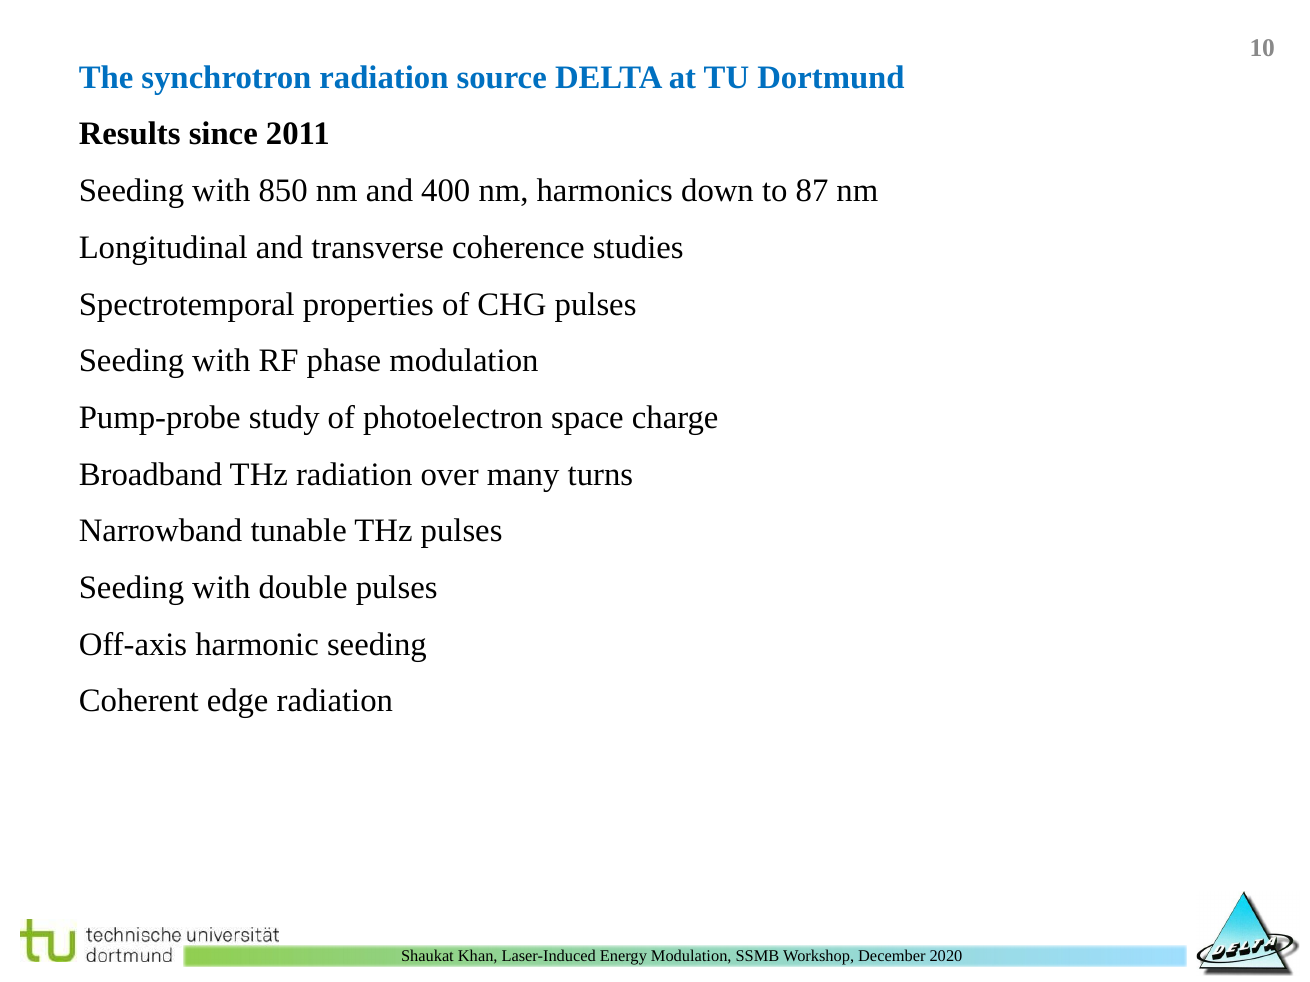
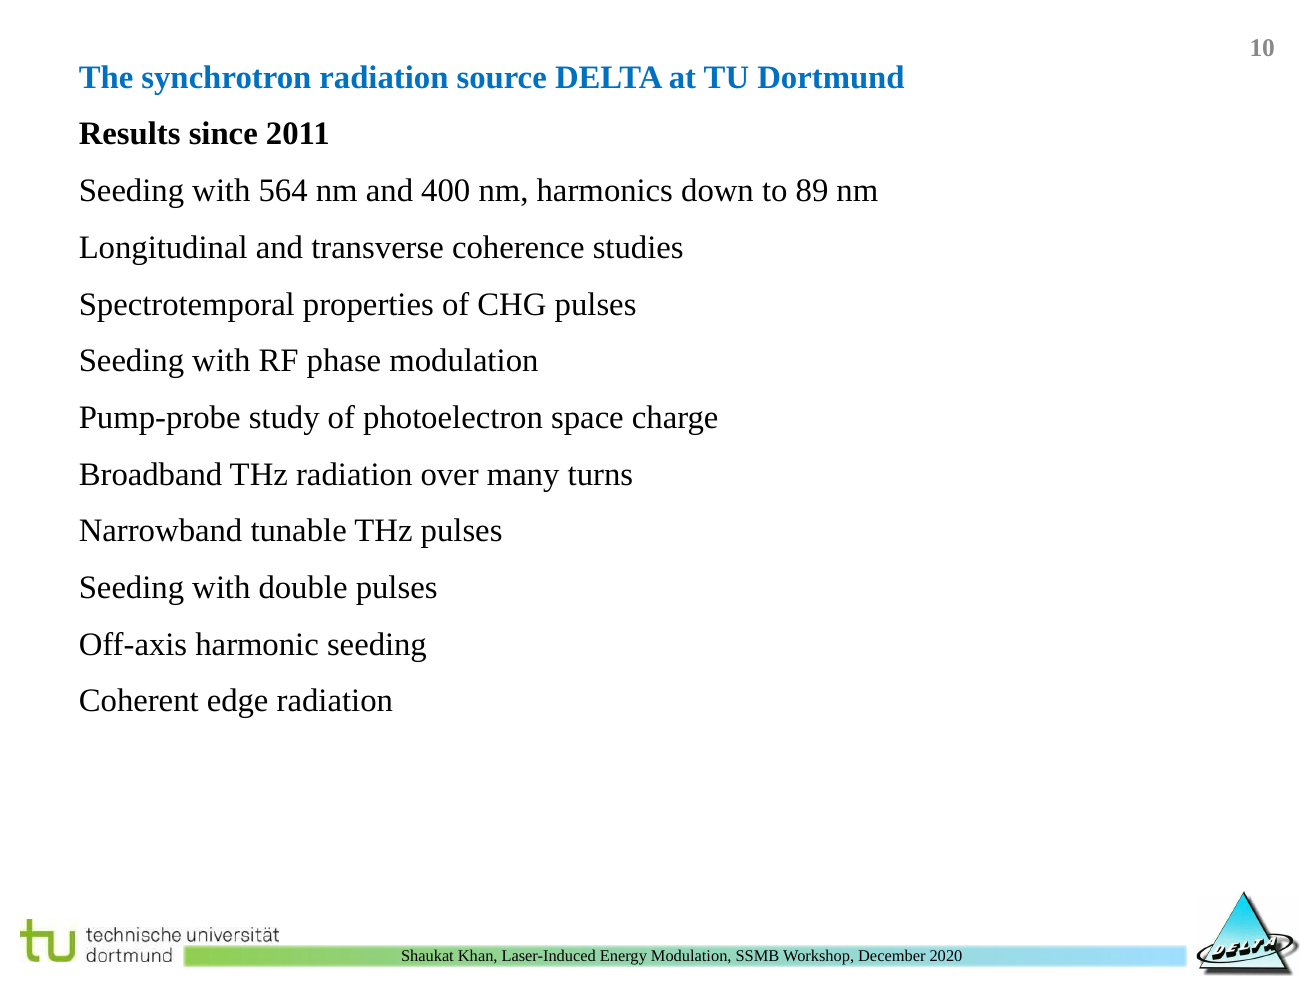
850: 850 -> 564
87: 87 -> 89
